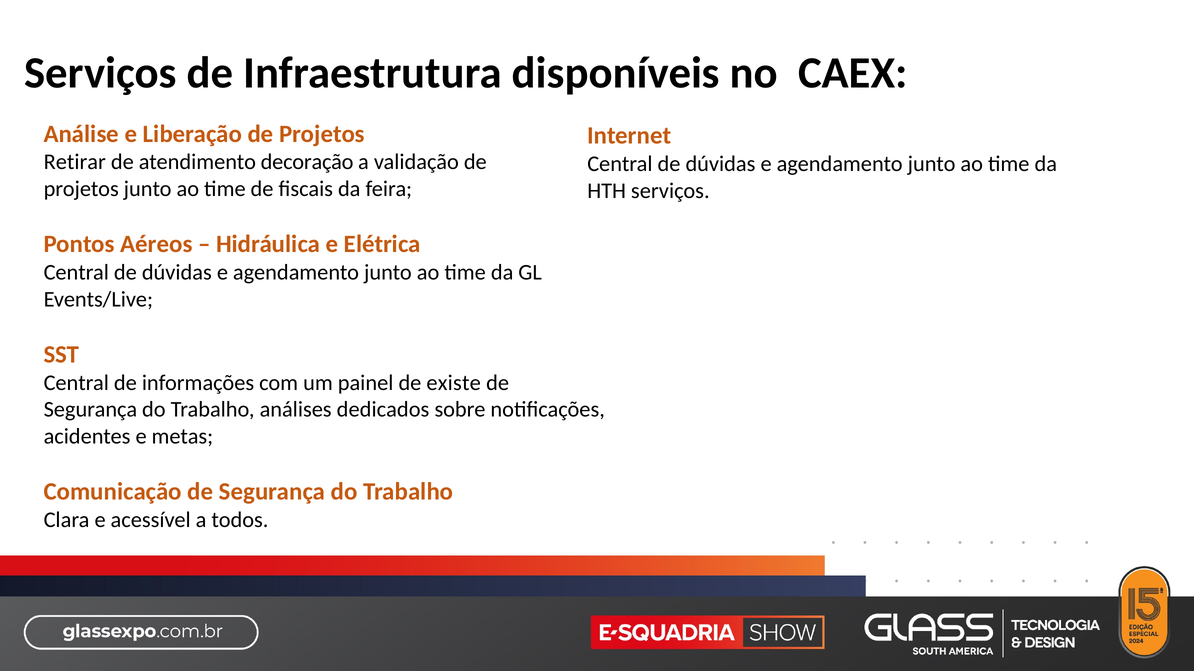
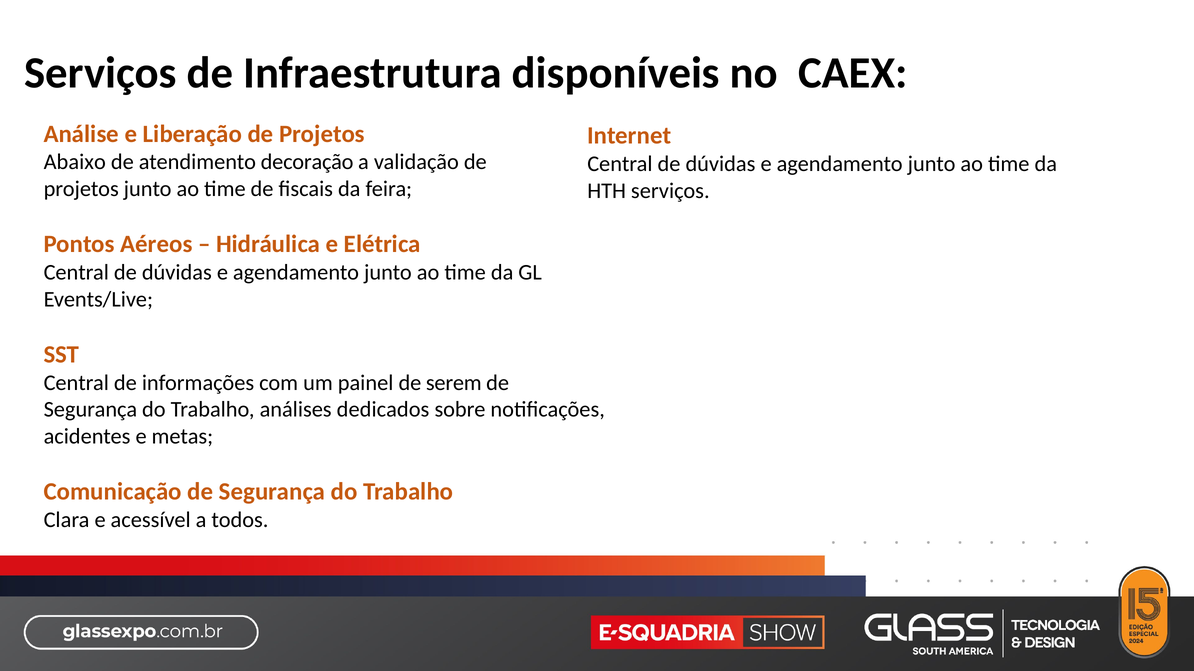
Retirar: Retirar -> Abaixo
existe: existe -> serem
